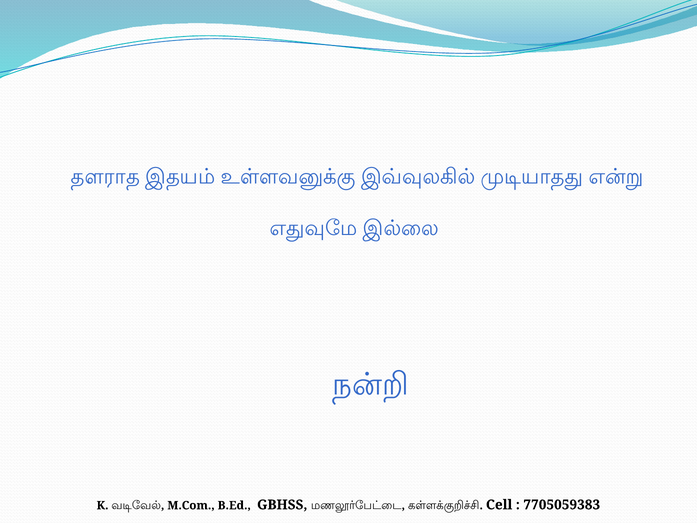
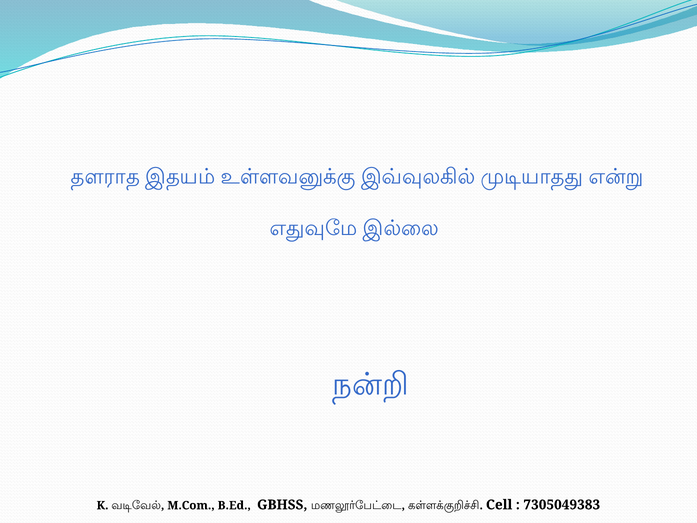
7705059383: 7705059383 -> 7305049383
